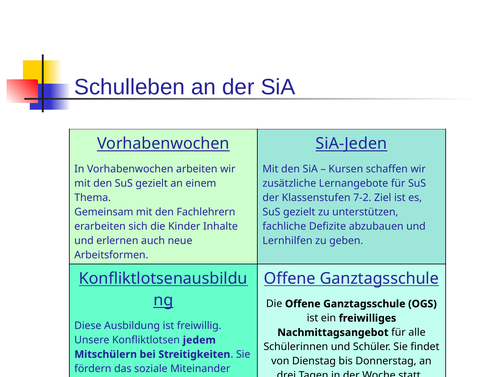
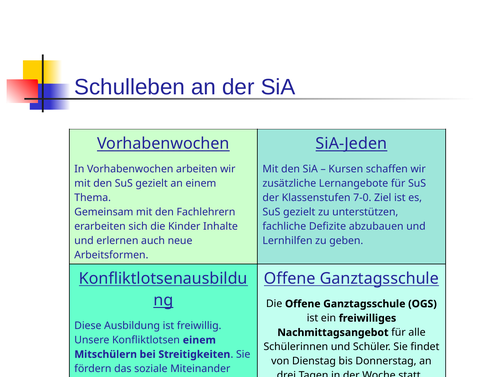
7-2: 7-2 -> 7-0
Konfliktlotsen jedem: jedem -> einem
